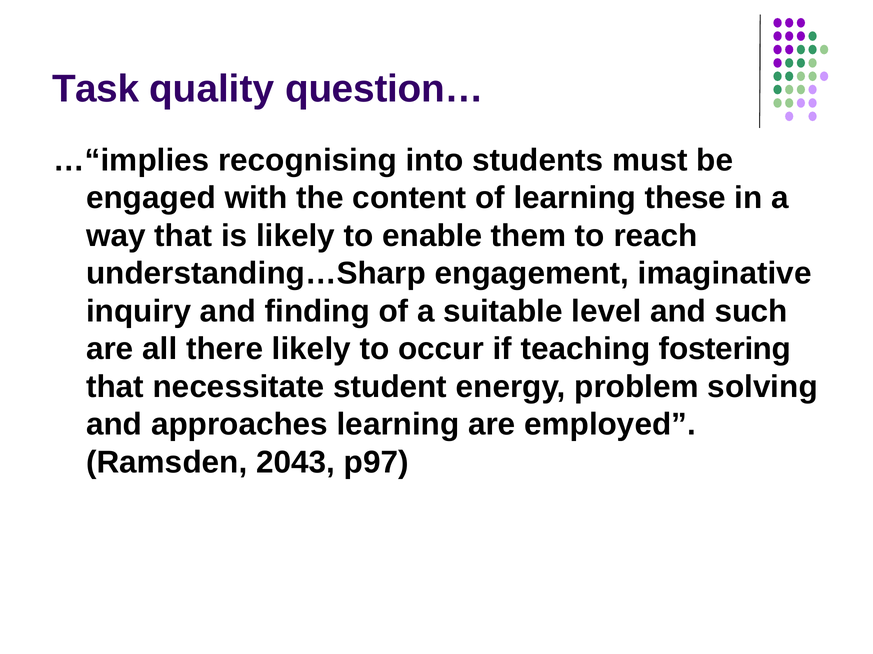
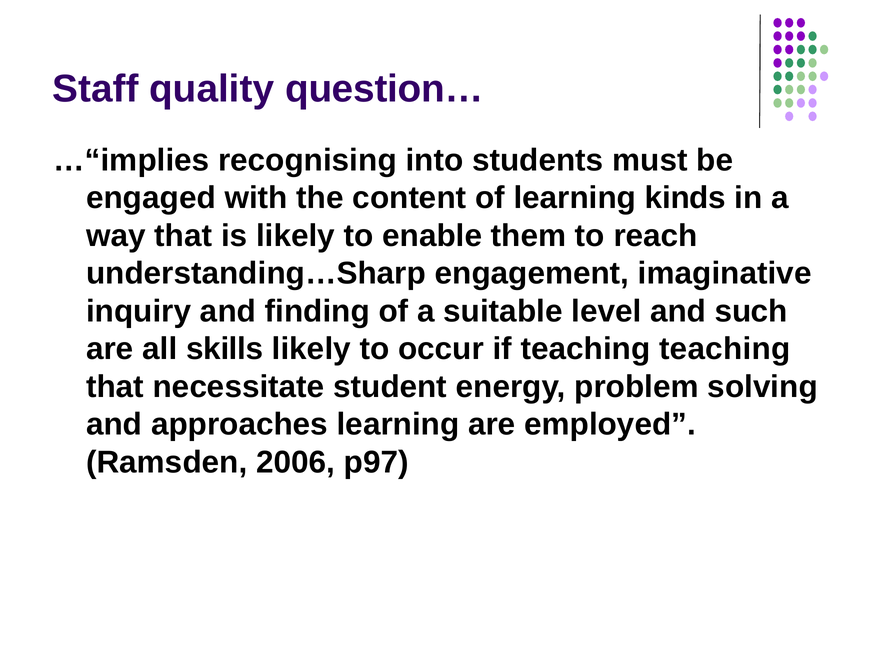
Task: Task -> Staff
these: these -> kinds
there: there -> skills
teaching fostering: fostering -> teaching
2043: 2043 -> 2006
